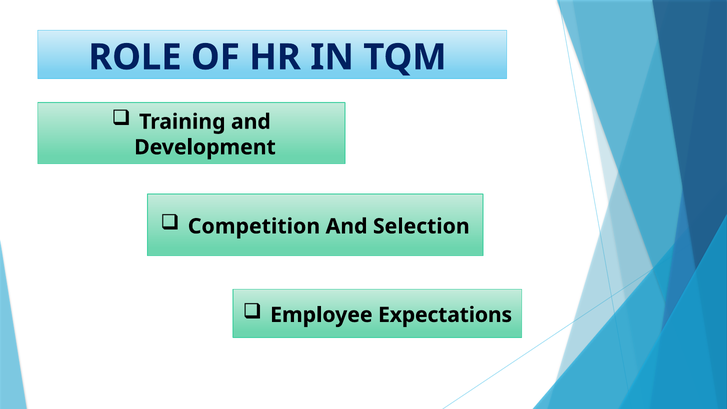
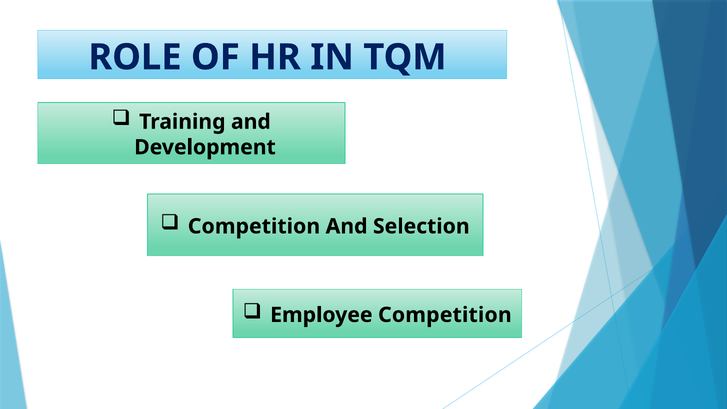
Employee Expectations: Expectations -> Competition
